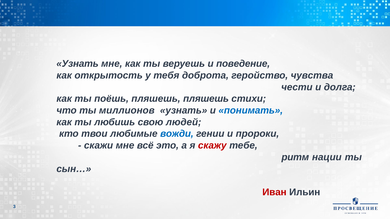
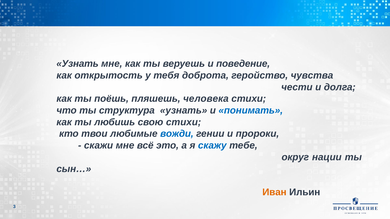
пляшешь пляшешь: пляшешь -> человека
миллионов: миллионов -> структура
свою людей: людей -> стихи
скажу colour: red -> blue
ритм: ритм -> округ
Иван colour: red -> orange
